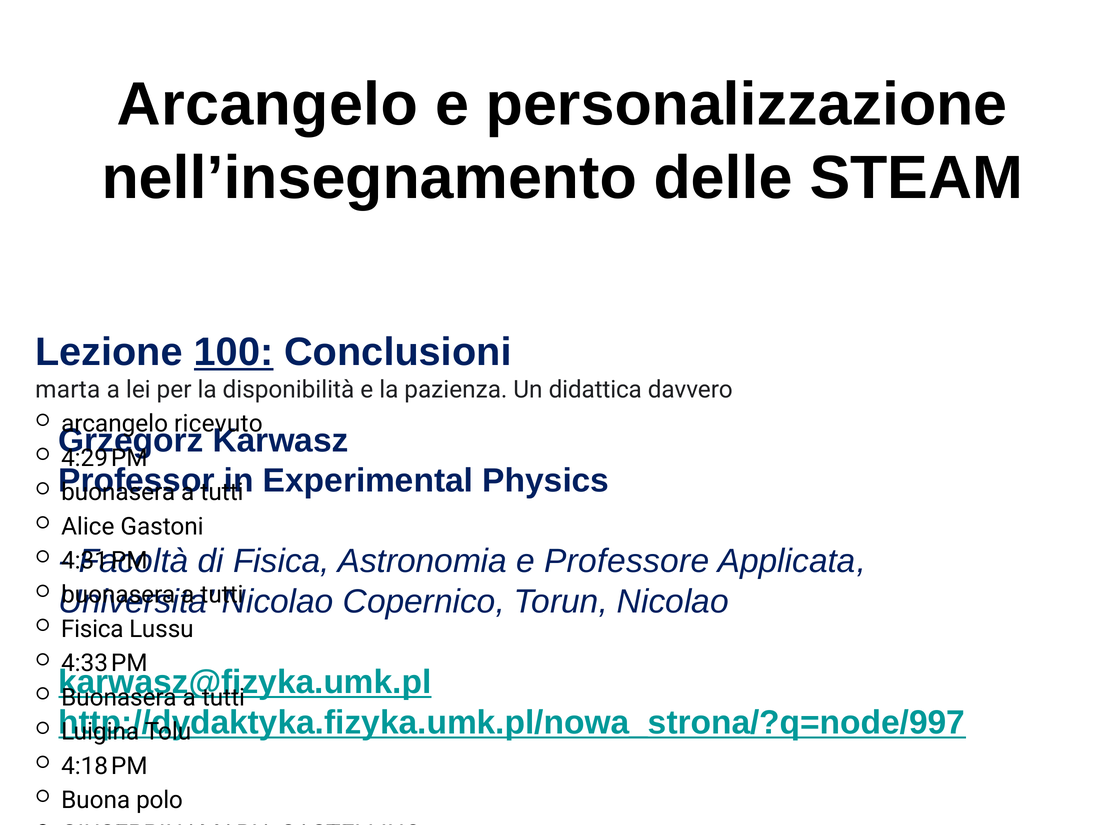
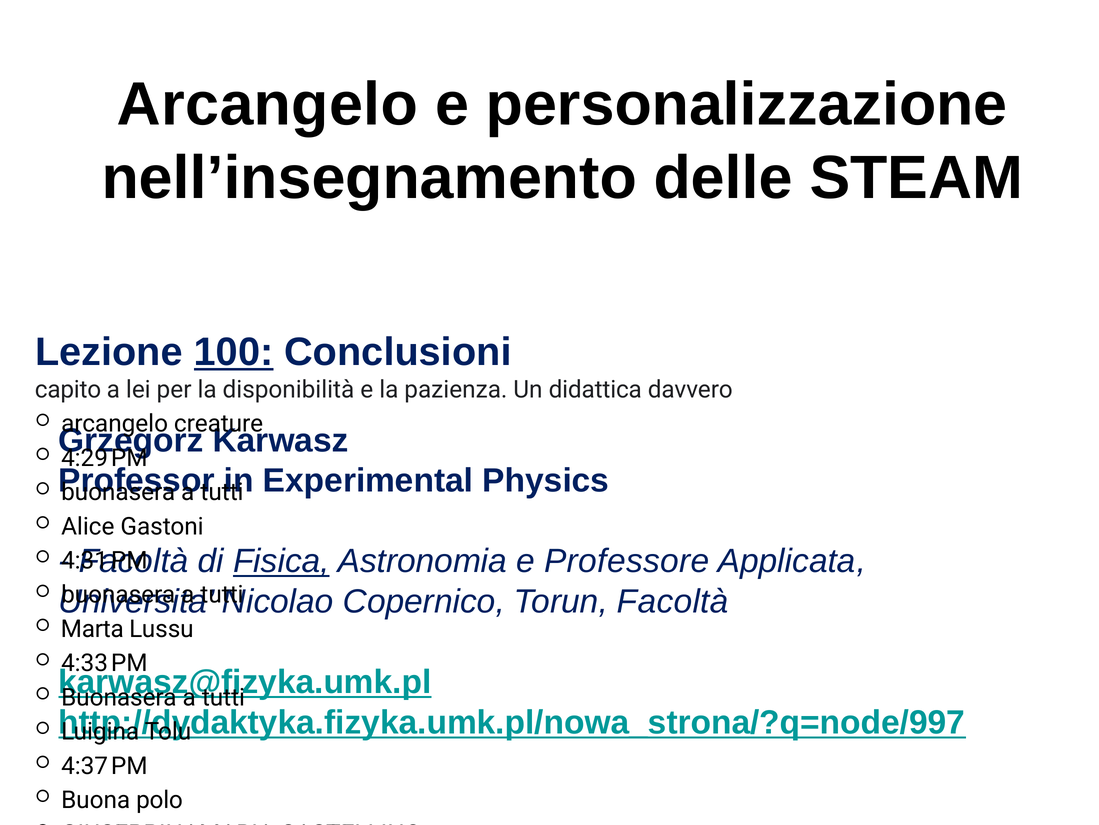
marta at (68, 389): marta -> capito
ricevuto at (218, 423): ricevuto -> creature
Fisica at (281, 561) underline: none -> present
Torun Nicolao: Nicolao -> Facoltà
Fisica at (92, 629): Fisica -> Marta
4:18: 4:18 -> 4:37
